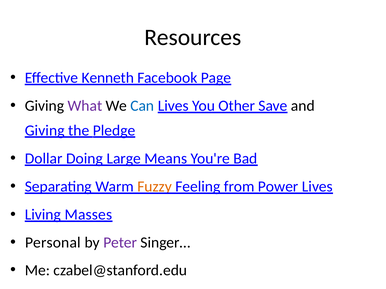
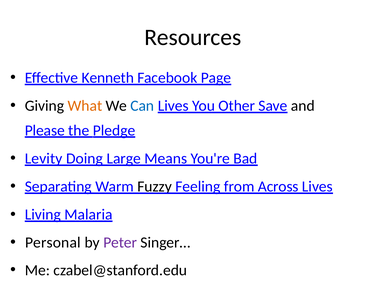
What colour: purple -> orange
Giving at (45, 131): Giving -> Please
Dollar: Dollar -> Levity
Fuzzy colour: orange -> black
Power: Power -> Across
Masses: Masses -> Malaria
